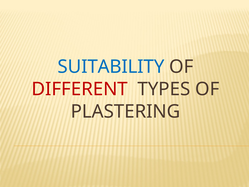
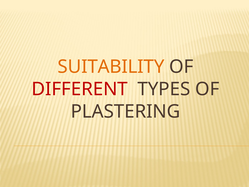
SUITABILITY colour: blue -> orange
